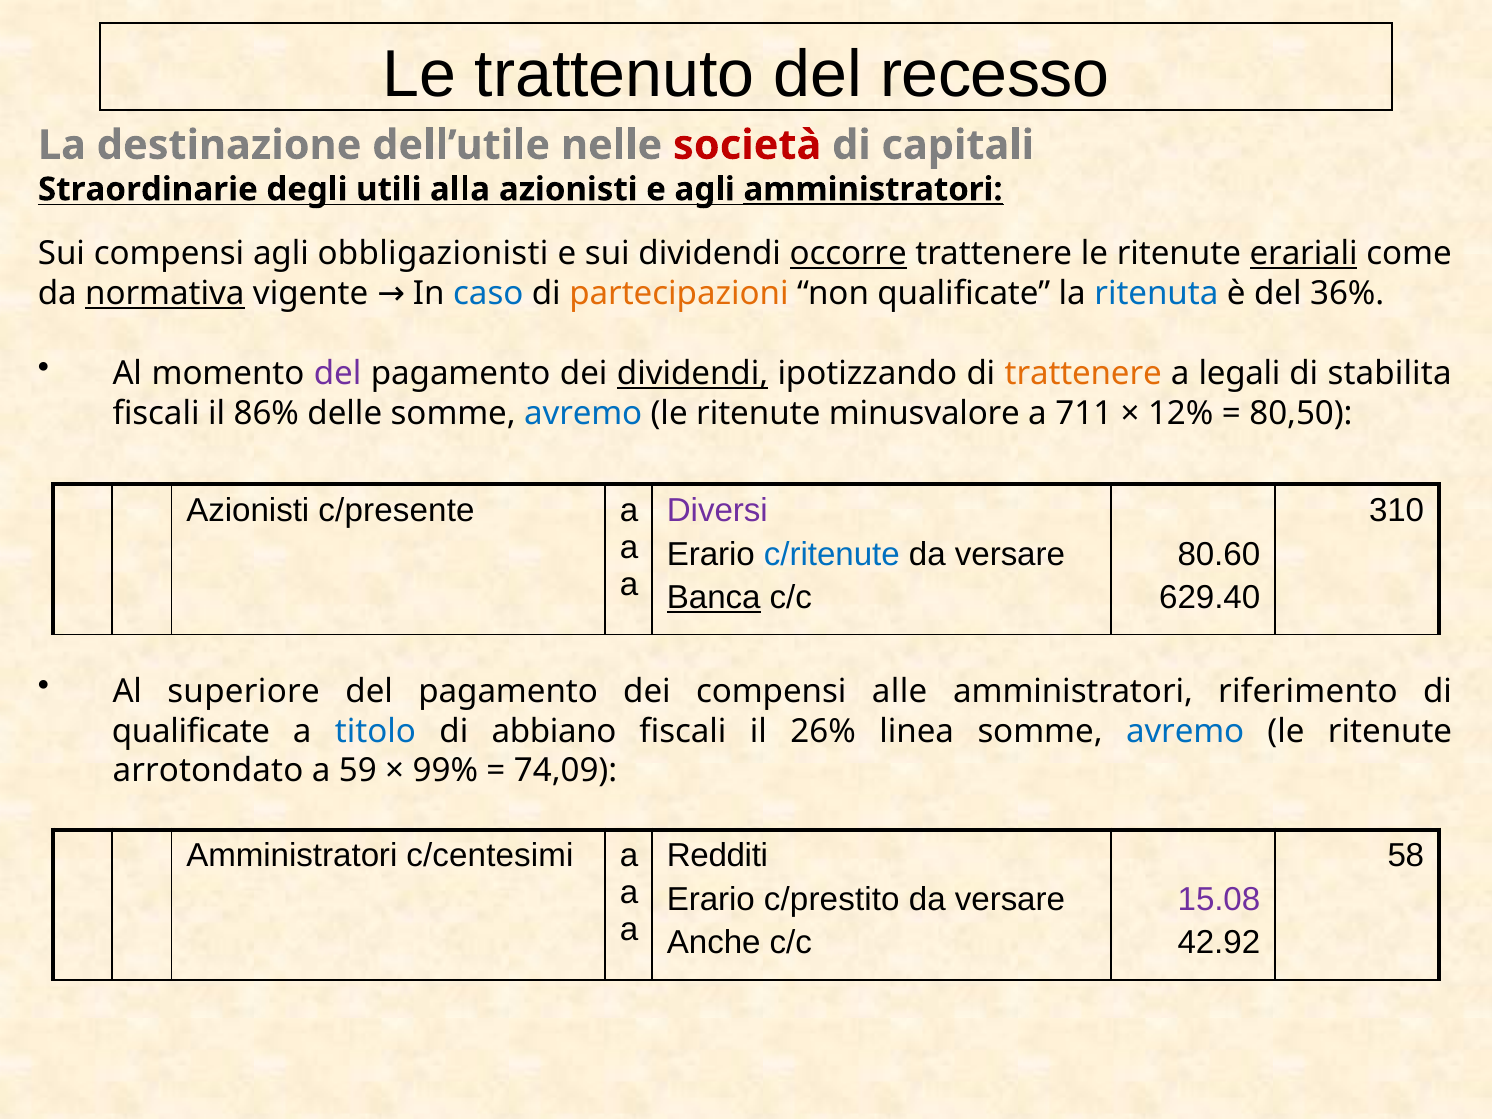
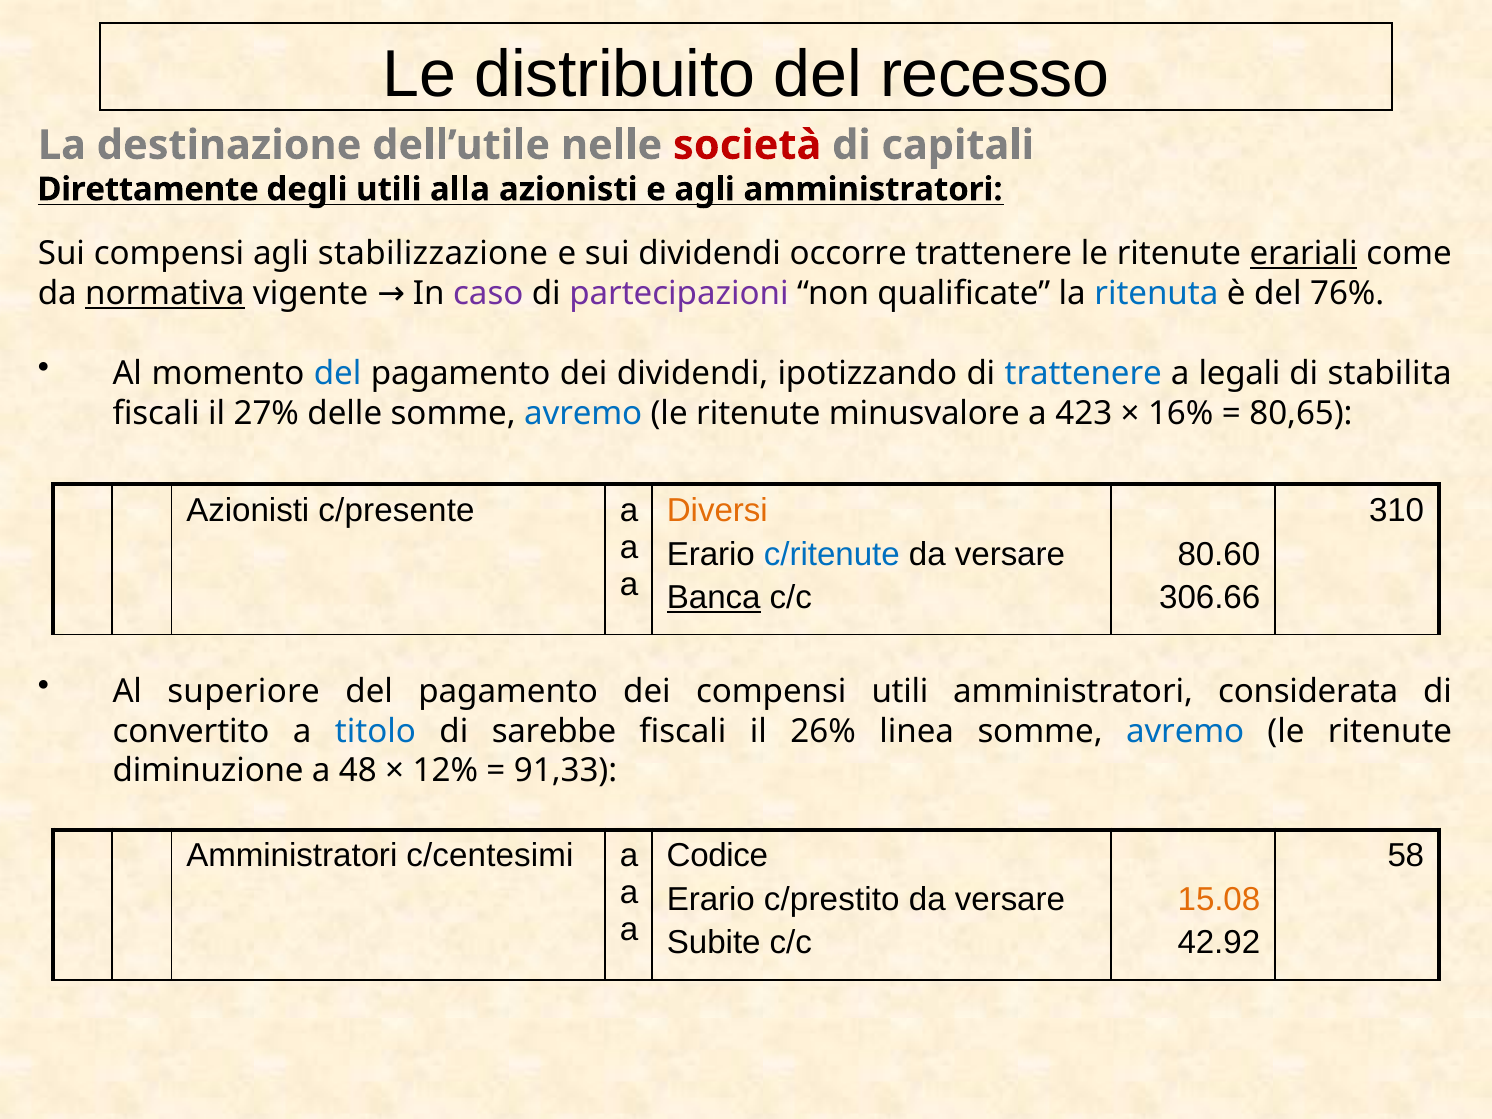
trattenuto: trattenuto -> distribuito
Straordinarie: Straordinarie -> Direttamente
amministratori at (873, 189) underline: present -> none
obbligazionisti: obbligazionisti -> stabilizzazione
occorre underline: present -> none
caso colour: blue -> purple
partecipazioni colour: orange -> purple
36%: 36% -> 76%
del at (338, 373) colour: purple -> blue
dividendi at (693, 373) underline: present -> none
trattenere at (1083, 373) colour: orange -> blue
86%: 86% -> 27%
711: 711 -> 423
12%: 12% -> 16%
80,50: 80,50 -> 80,65
Diversi colour: purple -> orange
629.40: 629.40 -> 306.66
compensi alle: alle -> utili
riferimento: riferimento -> considerata
qualificate at (191, 731): qualificate -> convertito
abbiano: abbiano -> sarebbe
arrotondato: arrotondato -> diminuzione
59: 59 -> 48
99%: 99% -> 12%
74,09: 74,09 -> 91,33
Redditi: Redditi -> Codice
15.08 colour: purple -> orange
Anche: Anche -> Subite
